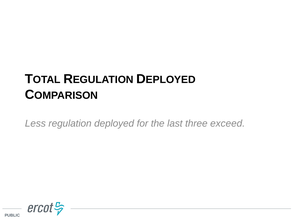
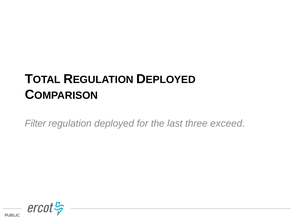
Less: Less -> Filter
